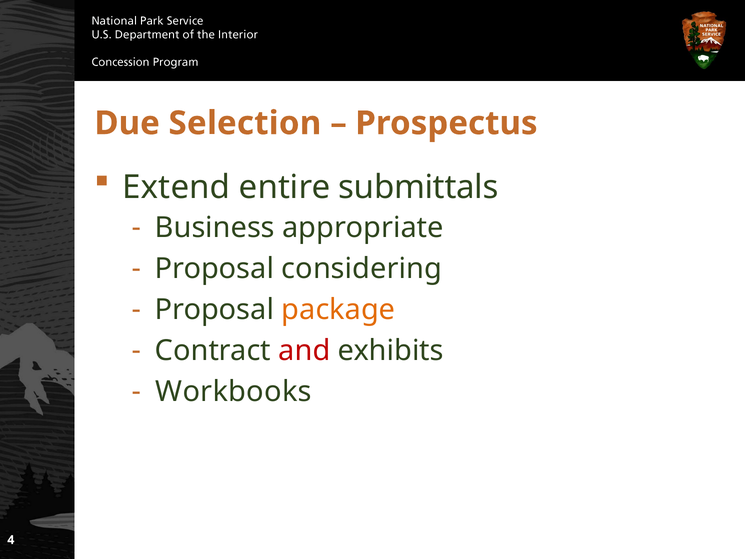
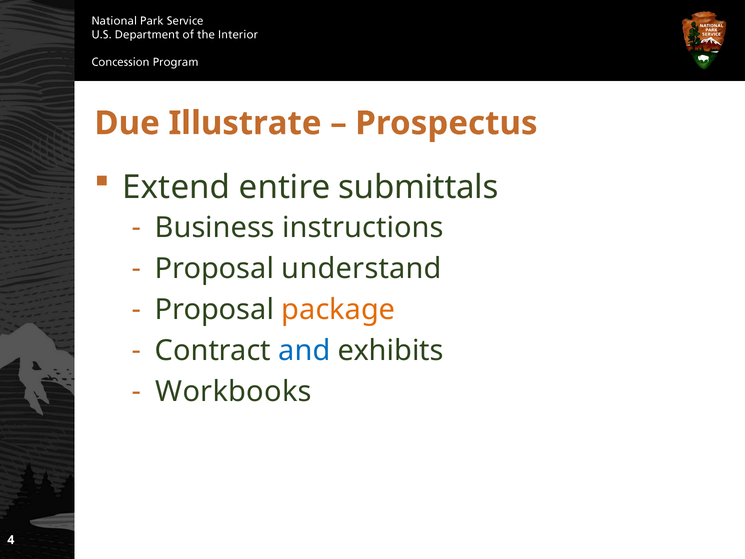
Selection: Selection -> Illustrate
appropriate: appropriate -> instructions
considering: considering -> understand
and colour: red -> blue
